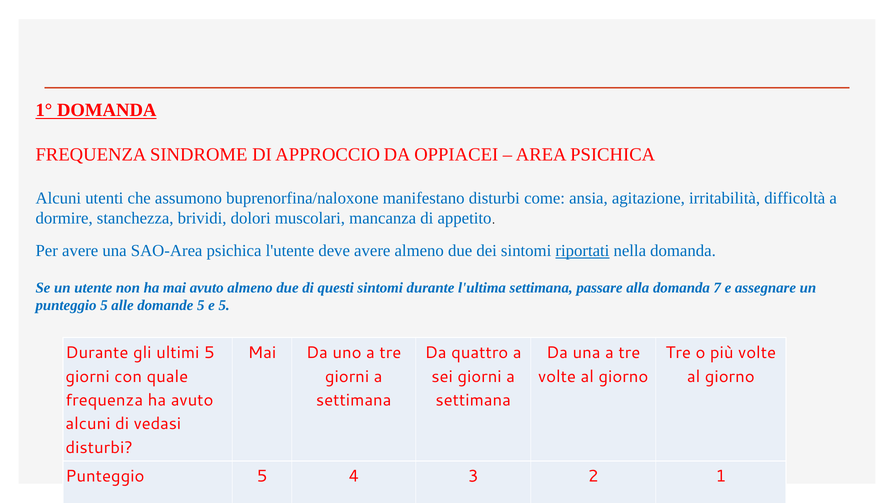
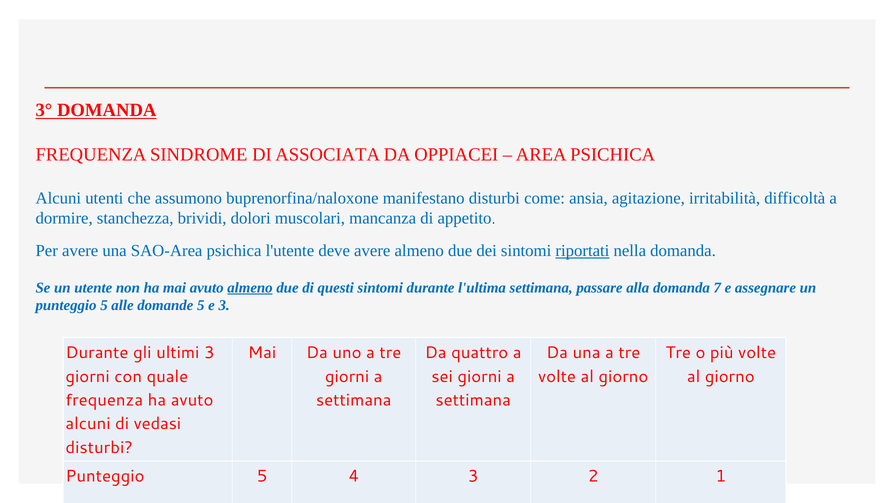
1°: 1° -> 3°
APPROCCIO: APPROCCIO -> ASSOCIATA
almeno at (250, 288) underline: none -> present
e 5: 5 -> 3
ultimi 5: 5 -> 3
